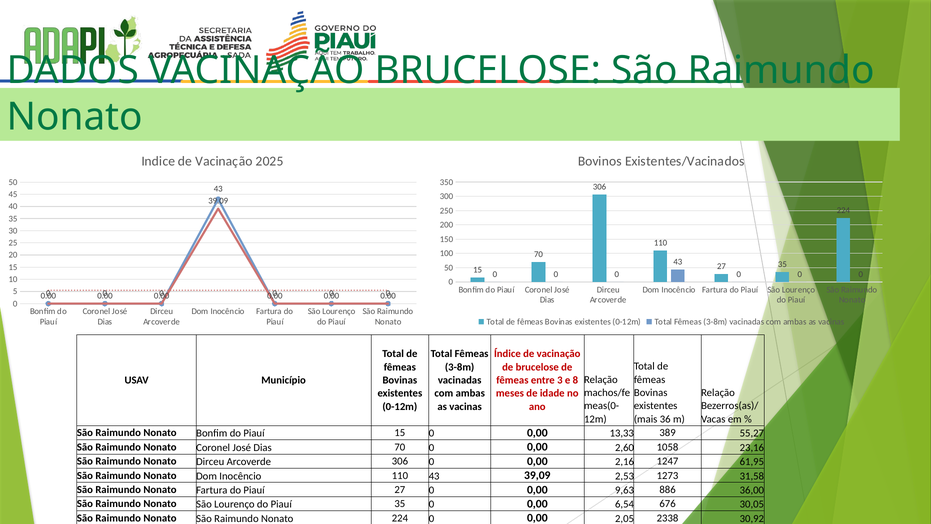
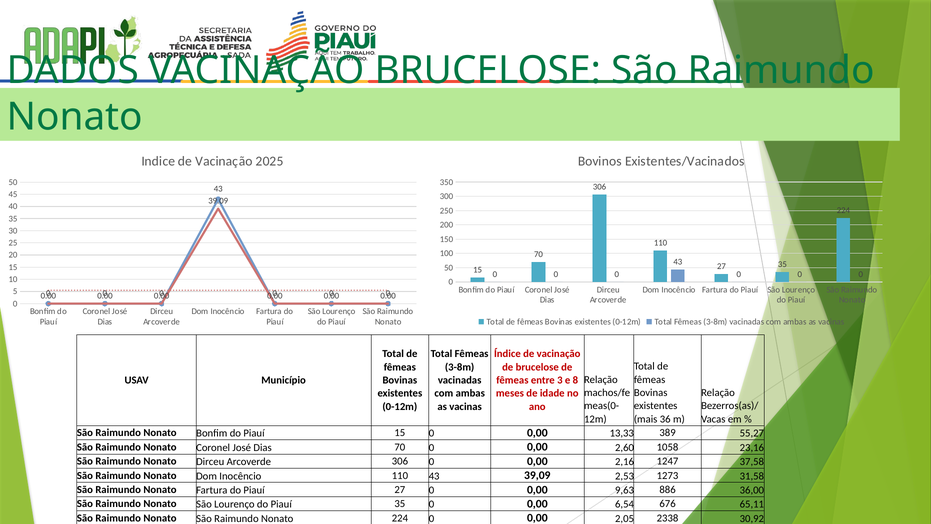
61,95: 61,95 -> 37,58
30,05: 30,05 -> 65,11
